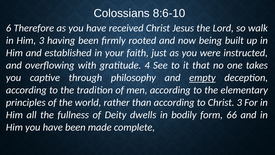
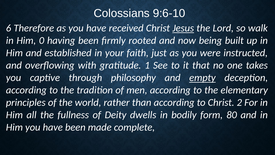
8:6-10: 8:6-10 -> 9:6-10
Jesus underline: none -> present
Him 3: 3 -> 0
4: 4 -> 1
Christ 3: 3 -> 2
66: 66 -> 80
